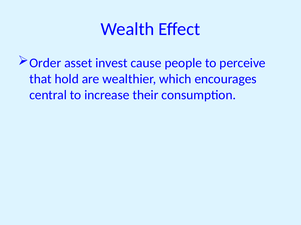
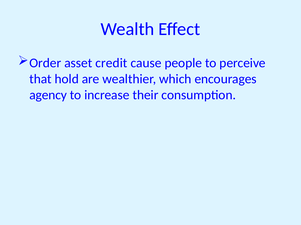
invest: invest -> credit
central: central -> agency
